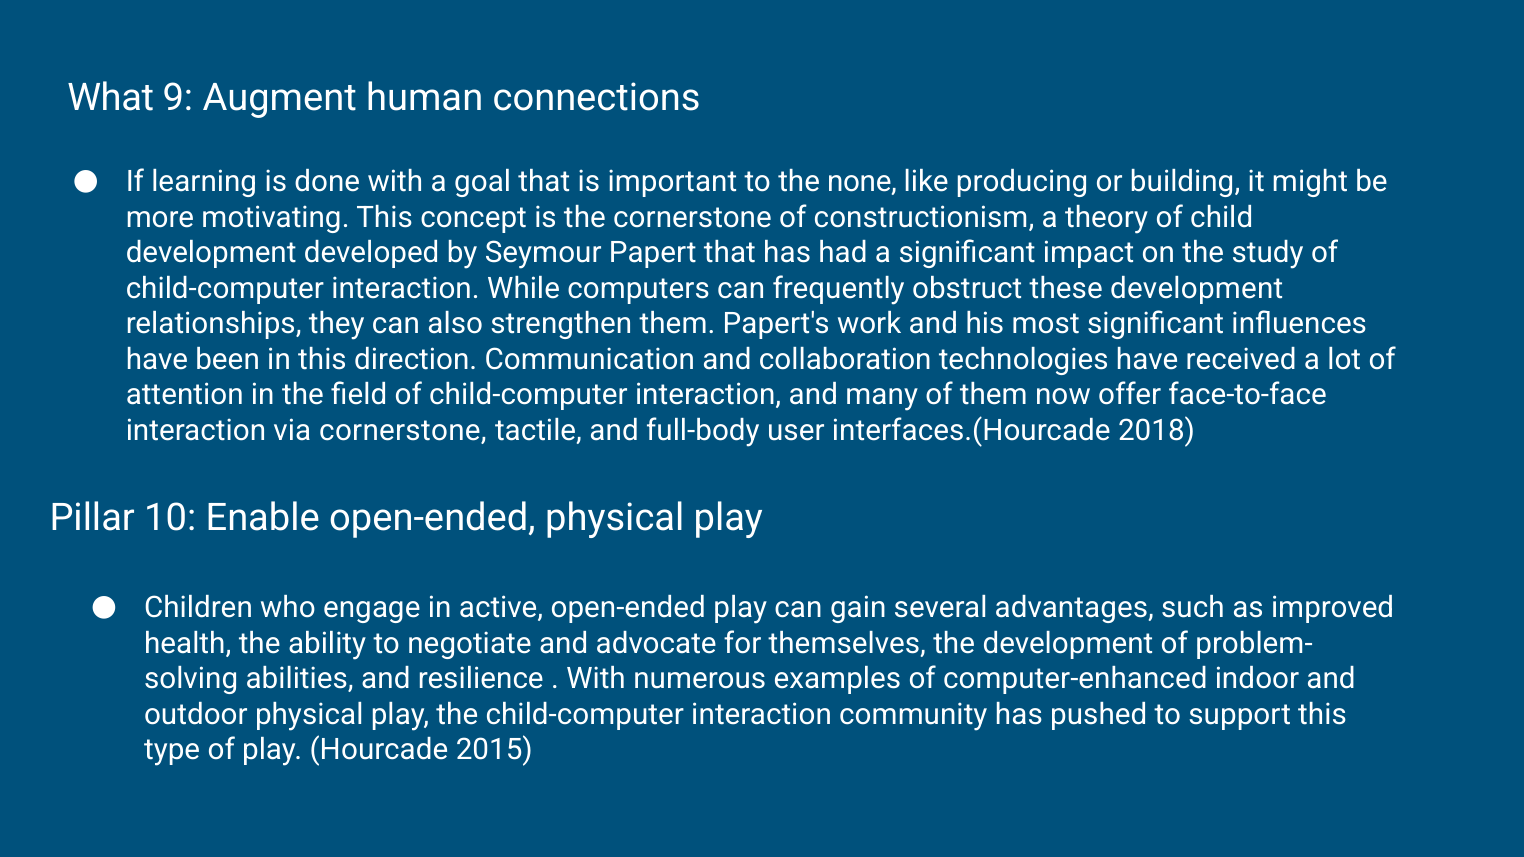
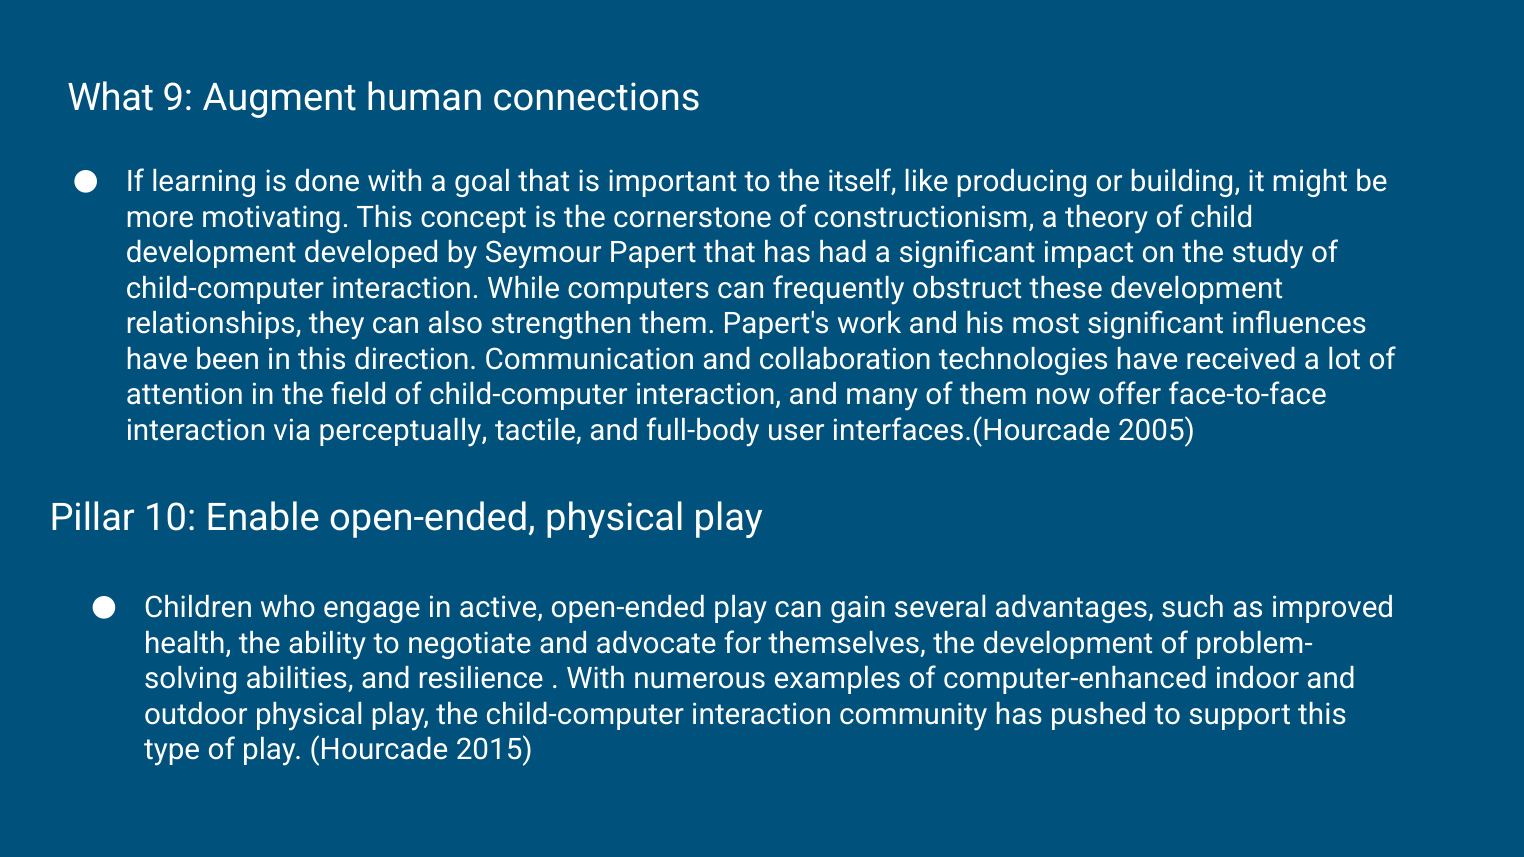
none: none -> itself
via cornerstone: cornerstone -> perceptually
2018: 2018 -> 2005
